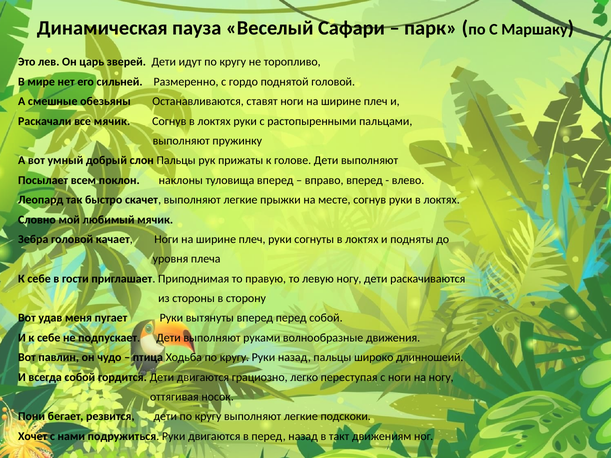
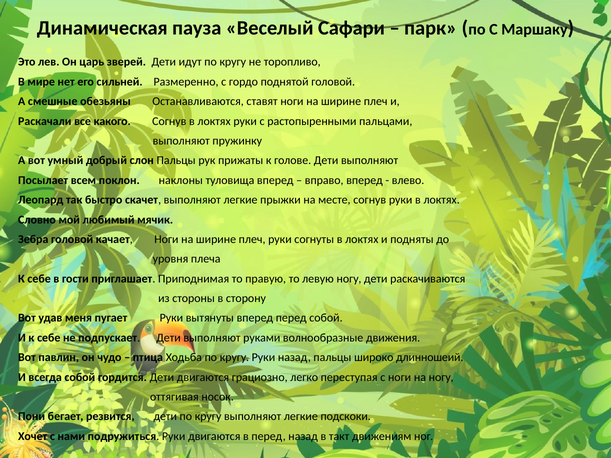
все мячик: мячик -> какого
